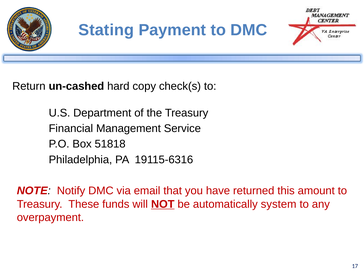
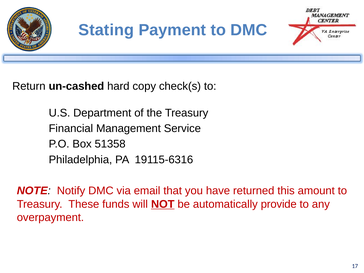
51818: 51818 -> 51358
system: system -> provide
